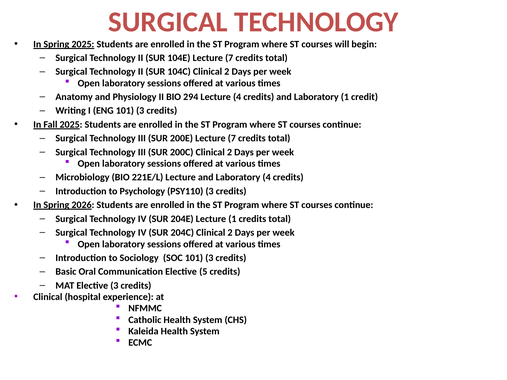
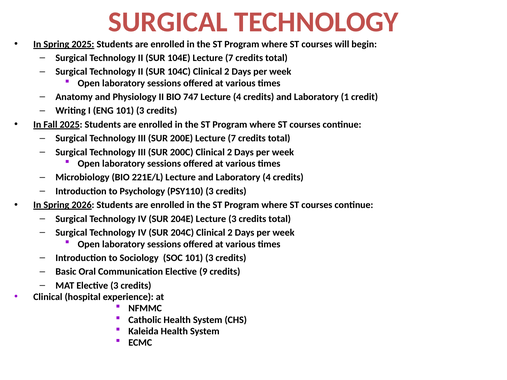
294: 294 -> 747
Lecture 1: 1 -> 3
5: 5 -> 9
